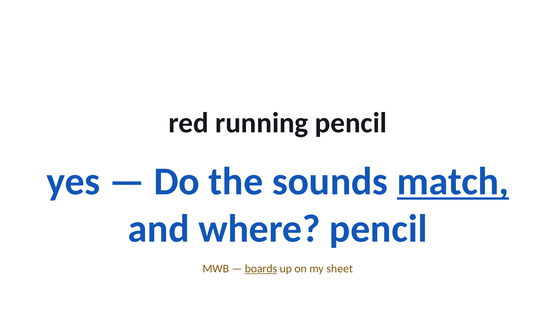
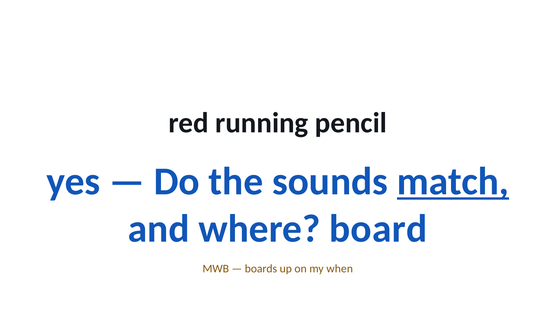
where pencil: pencil -> board
boards underline: present -> none
sheet: sheet -> when
